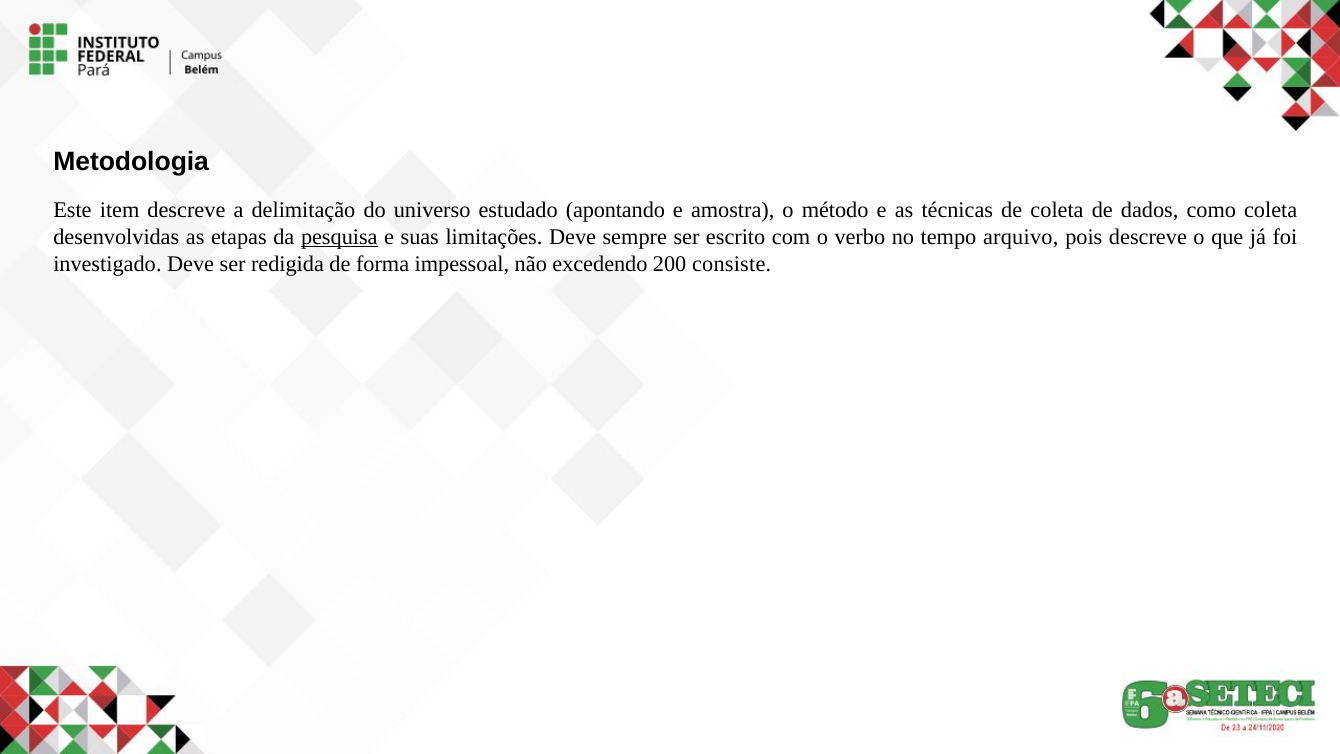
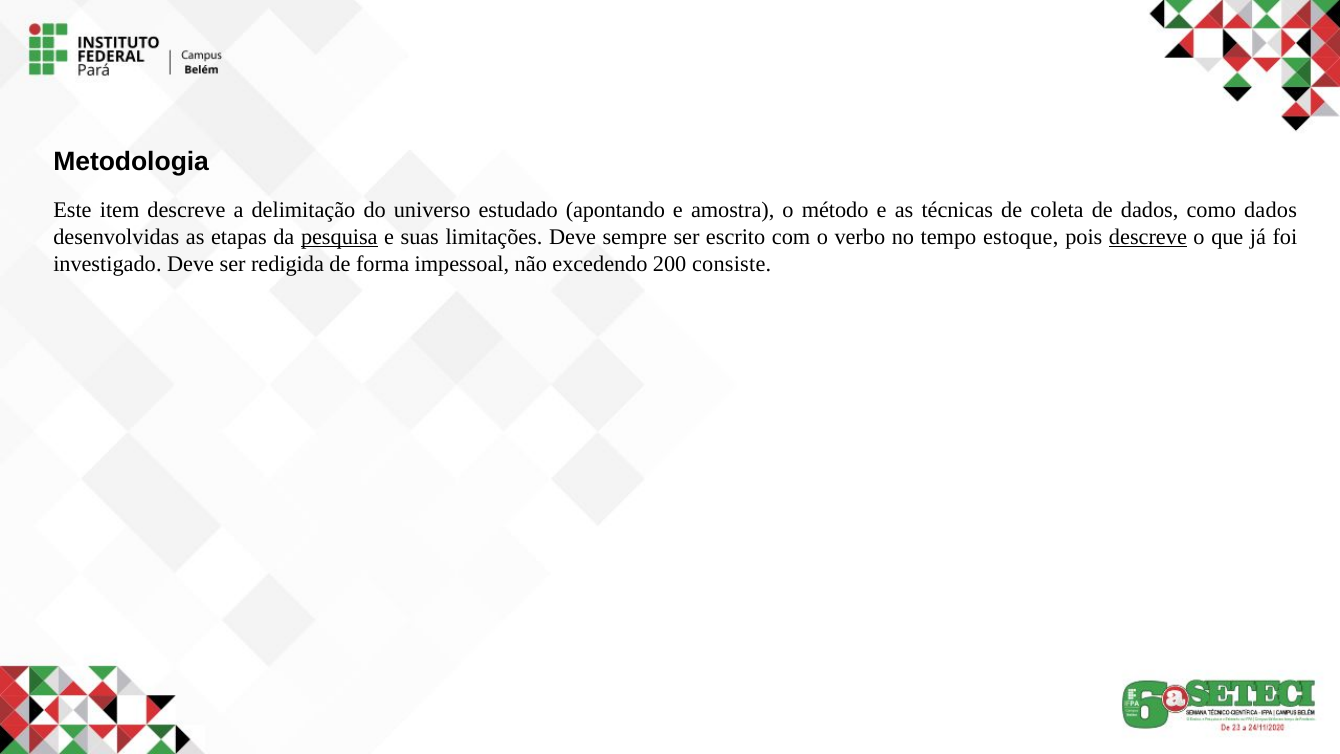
como coleta: coleta -> dados
arquivo: arquivo -> estoque
descreve at (1148, 237) underline: none -> present
